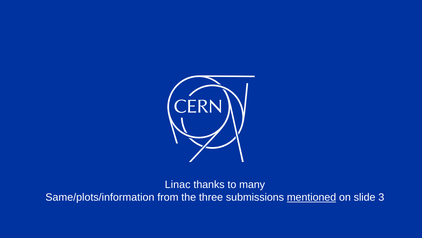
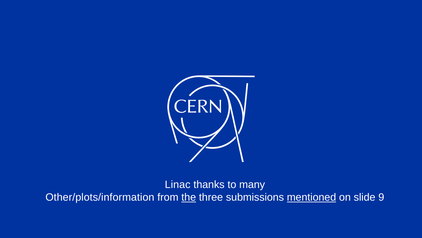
Same/plots/information: Same/plots/information -> Other/plots/information
the underline: none -> present
3: 3 -> 9
